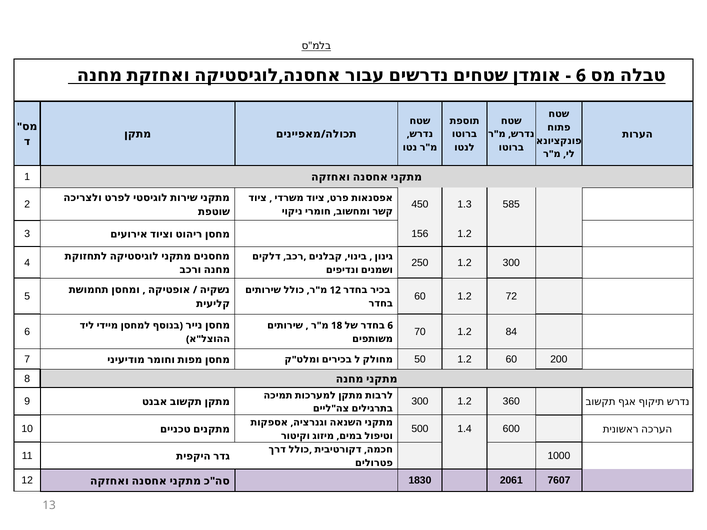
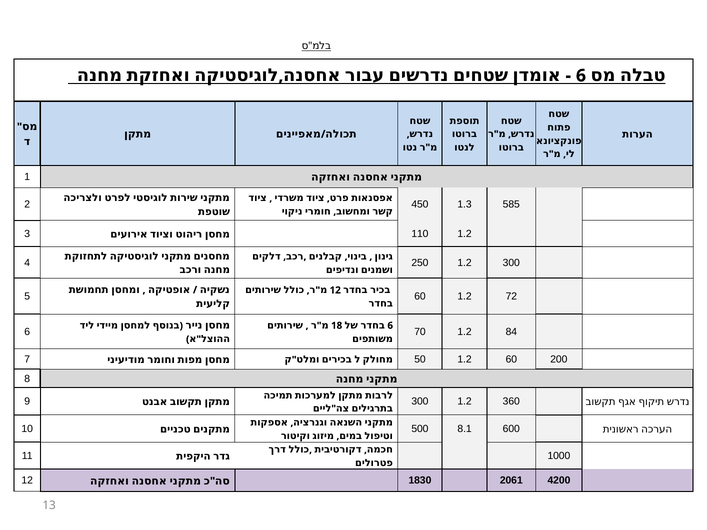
156: 156 -> 110
1.4: 1.4 -> 8.1
7607: 7607 -> 4200
